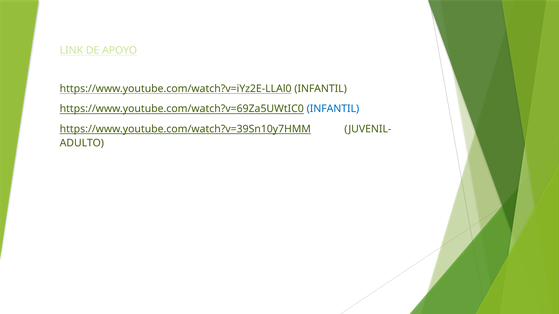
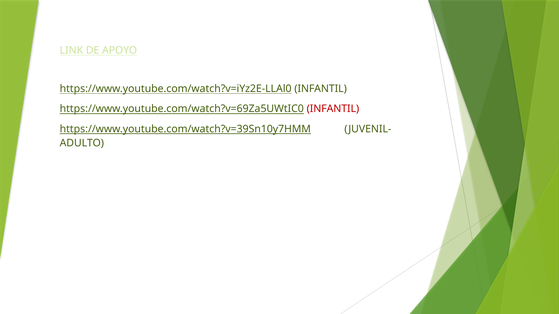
INFANTIL at (333, 109) colour: blue -> red
